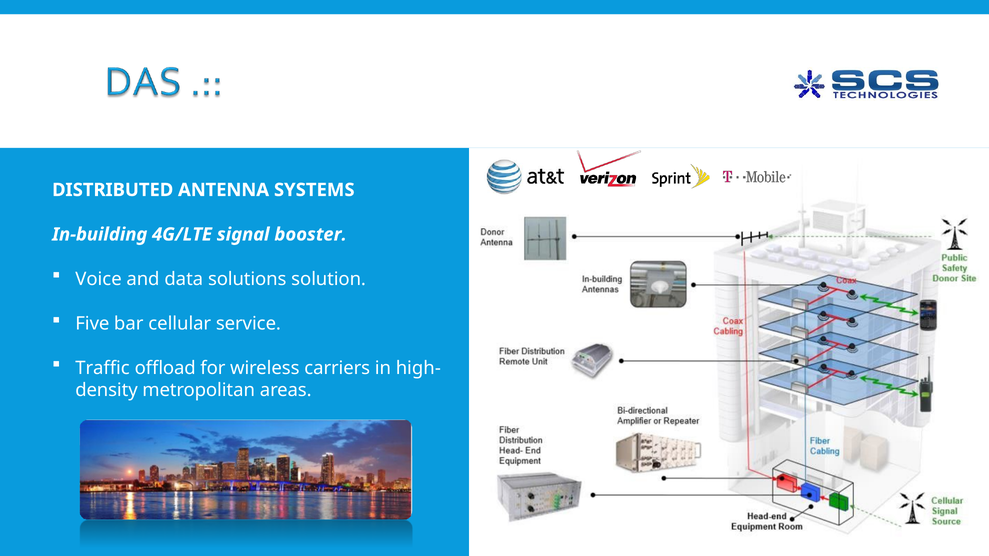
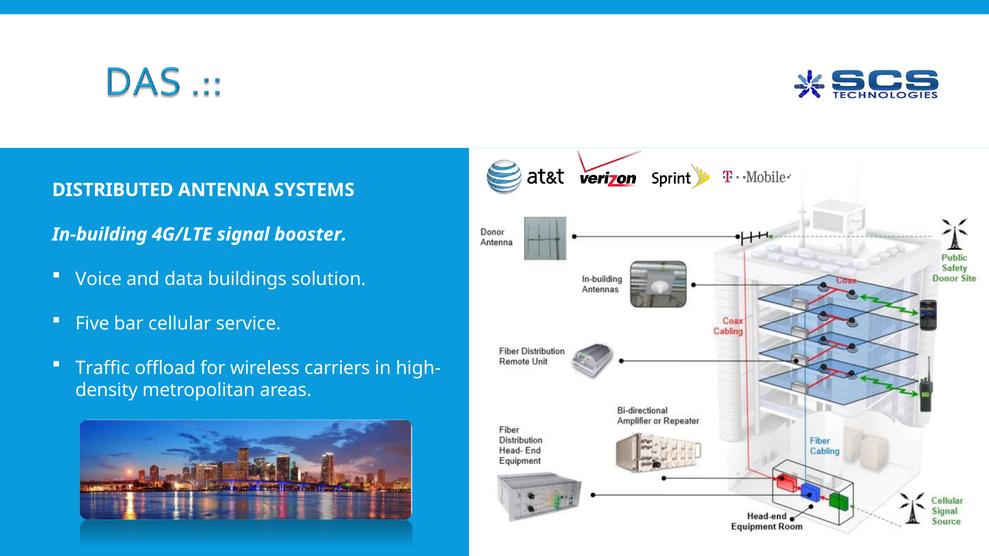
solutions: solutions -> buildings
